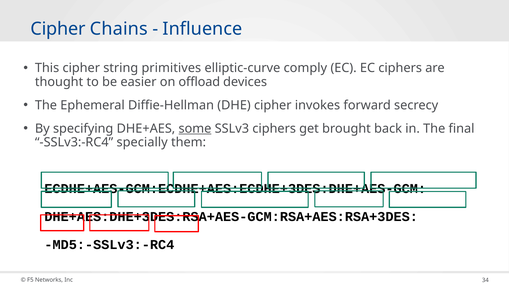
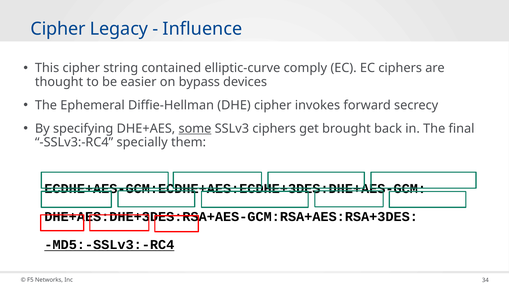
Chains: Chains -> Legacy
primitives: primitives -> contained
offload: offload -> bypass
MD5:-SSLv3:-RC4 underline: none -> present
